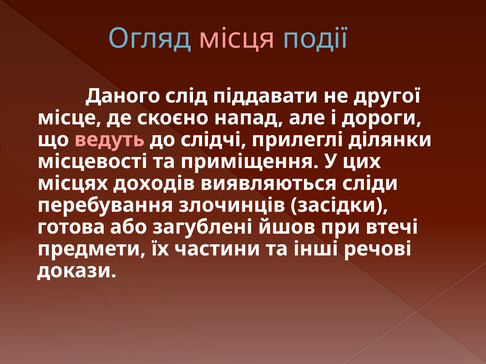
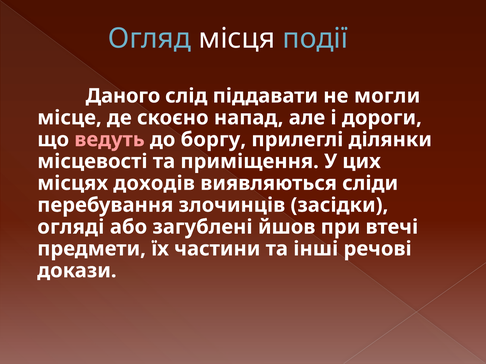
місця colour: pink -> white
другої: другої -> могли
слідчі: слідчі -> боргу
готова: готова -> огляді
